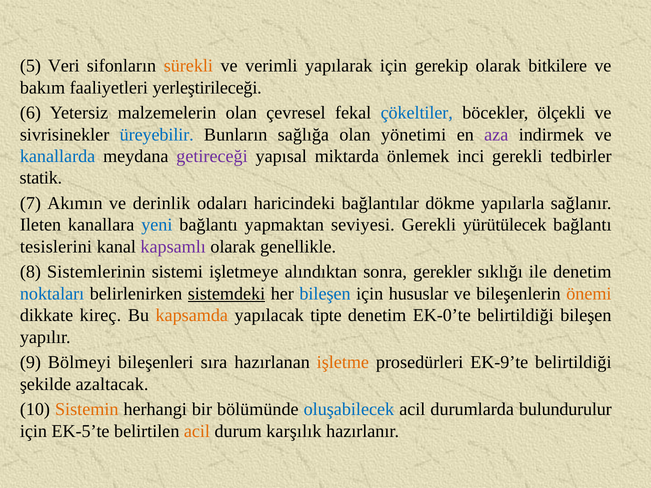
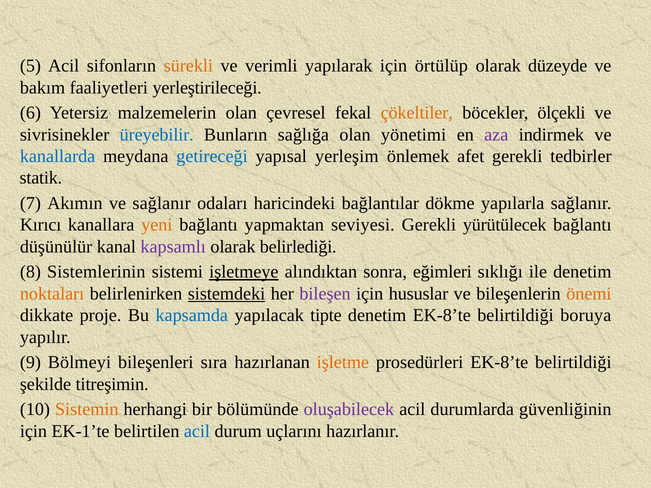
5 Veri: Veri -> Acil
gerekip: gerekip -> örtülüp
bitkilere: bitkilere -> düzeyde
çökeltiler colour: blue -> orange
getireceği colour: purple -> blue
miktarda: miktarda -> yerleşim
inci: inci -> afet
ve derinlik: derinlik -> sağlanır
Ileten: Ileten -> Kırıcı
yeni colour: blue -> orange
tesislerini: tesislerini -> düşünülür
genellikle: genellikle -> belirlediği
işletmeye underline: none -> present
gerekler: gerekler -> eğimleri
noktaları colour: blue -> orange
bileşen at (325, 294) colour: blue -> purple
kireç: kireç -> proje
kapsamda colour: orange -> blue
denetim EK-0’te: EK-0’te -> EK-8’te
belirtildiği bileşen: bileşen -> boruya
prosedürleri EK-9’te: EK-9’te -> EK-8’te
azaltacak: azaltacak -> titreşimin
oluşabilecek colour: blue -> purple
bulundurulur: bulundurulur -> güvenliğinin
EK-5’te: EK-5’te -> EK-1’te
acil at (197, 431) colour: orange -> blue
karşılık: karşılık -> uçlarını
